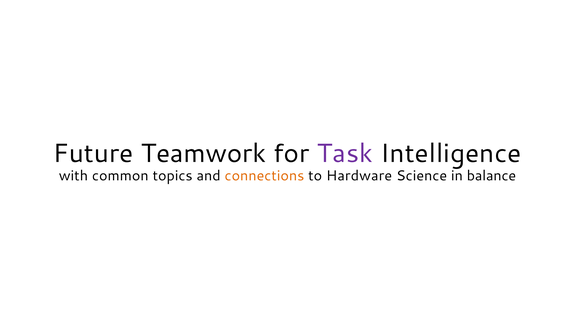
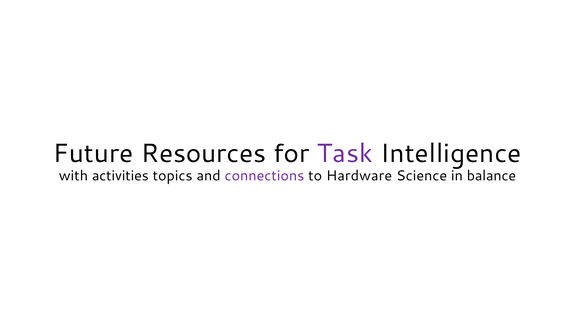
Teamwork: Teamwork -> Resources
common: common -> activities
connections colour: orange -> purple
